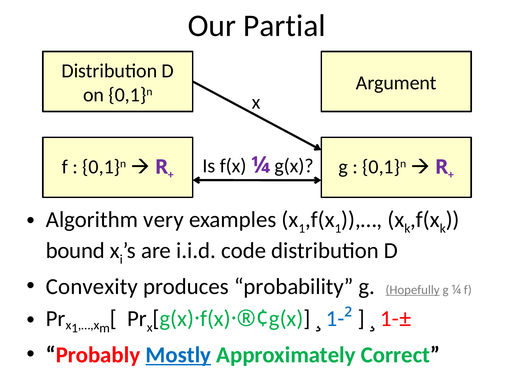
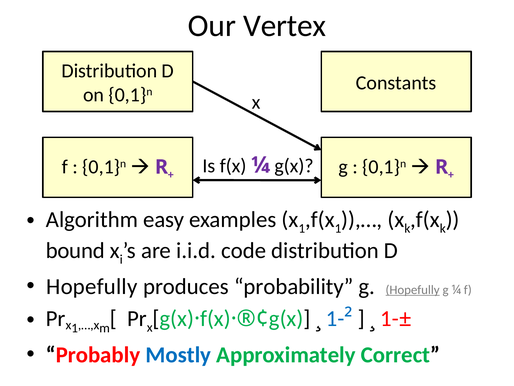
Partial: Partial -> Vertex
Argument: Argument -> Constants
very: very -> easy
Convexity at (92, 286): Convexity -> Hopefully
Mostly underline: present -> none
